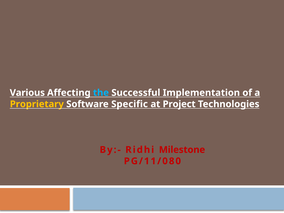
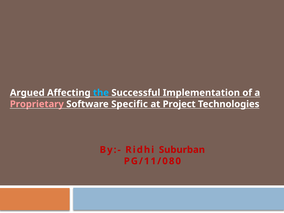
Various: Various -> Argued
Proprietary colour: yellow -> pink
Milestone: Milestone -> Suburban
